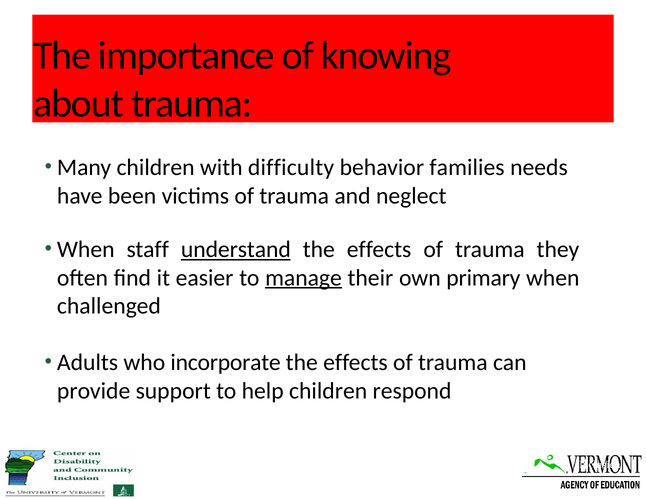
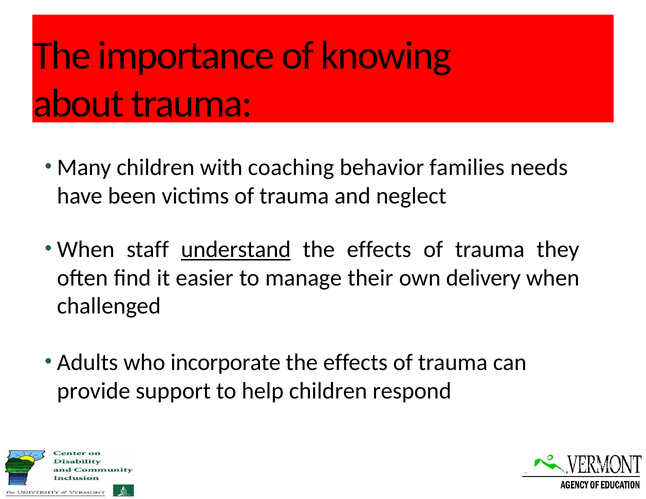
difficulty: difficulty -> coaching
manage underline: present -> none
primary: primary -> delivery
